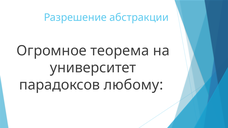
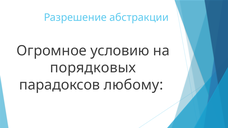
теорема: теорема -> условию
университет: университет -> порядковых
